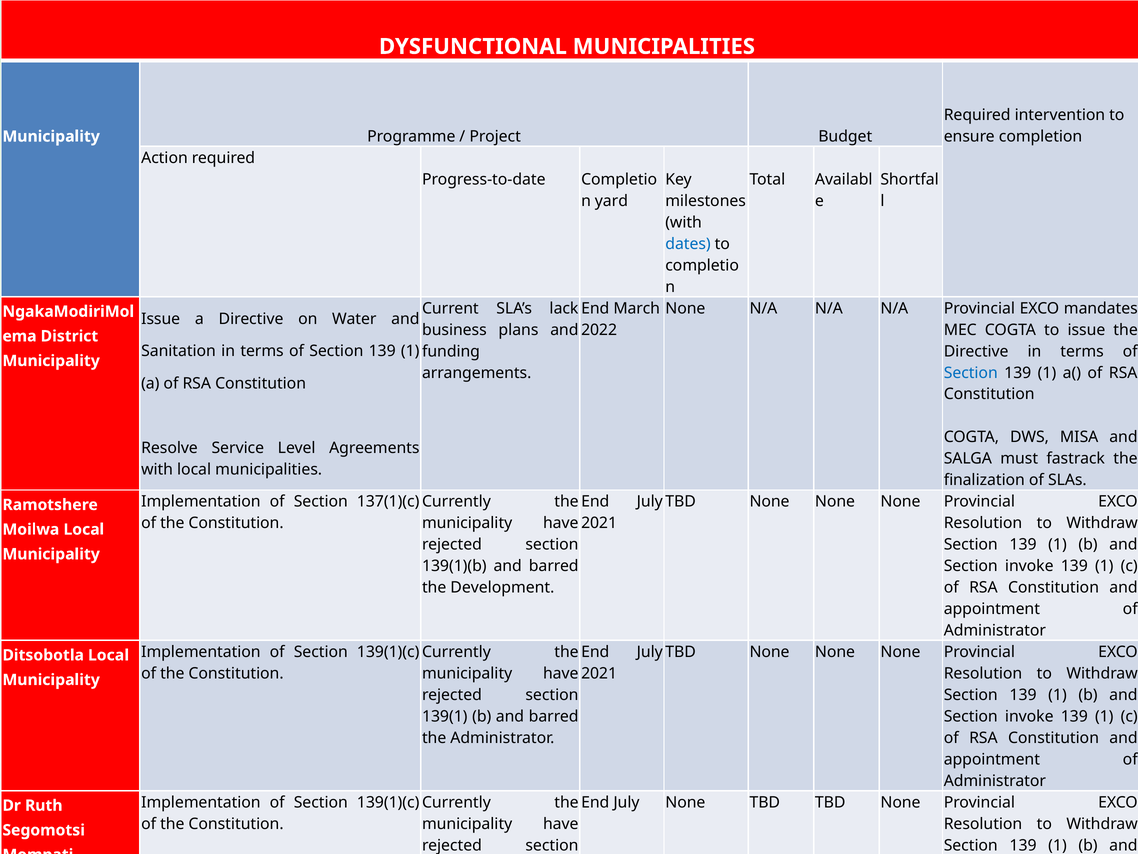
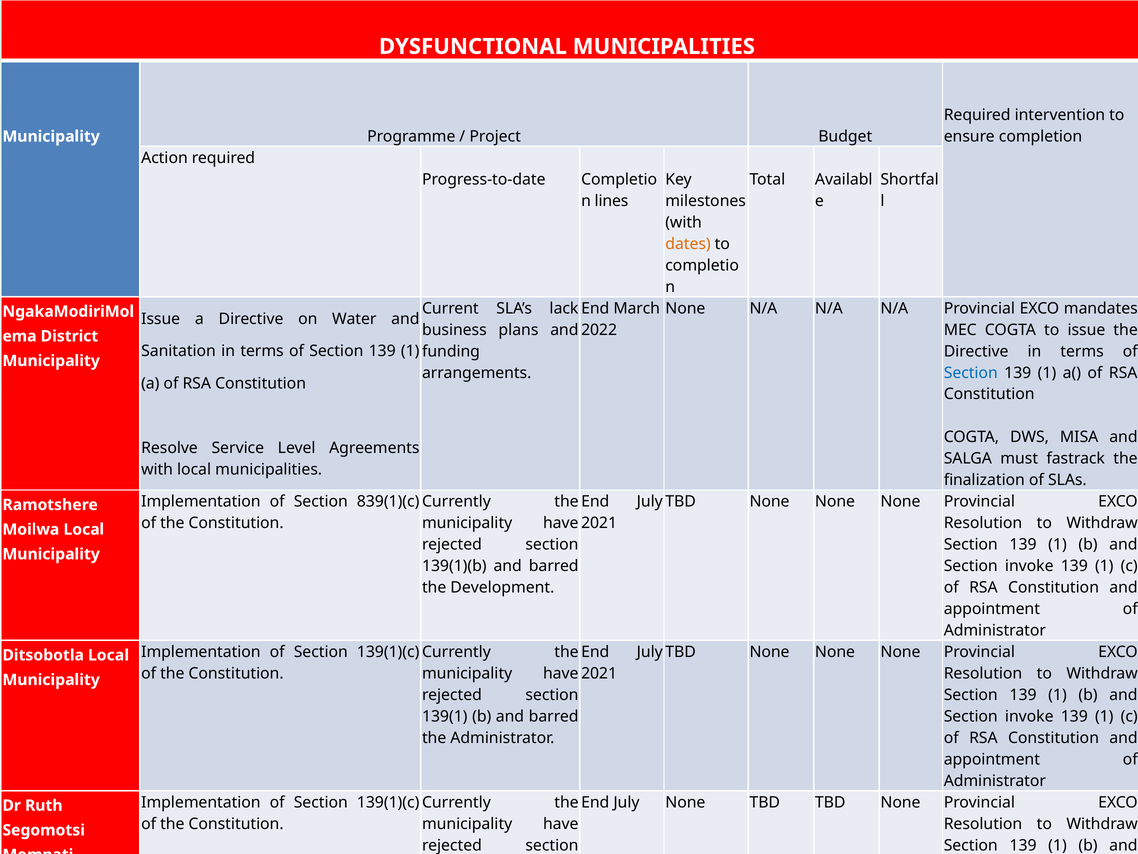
yard: yard -> lines
dates colour: blue -> orange
137(1)(c: 137(1)(c -> 839(1)(c
